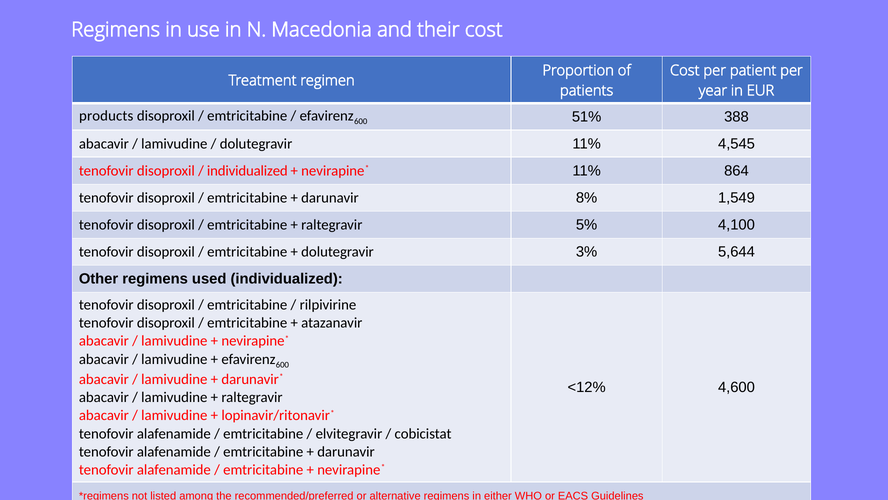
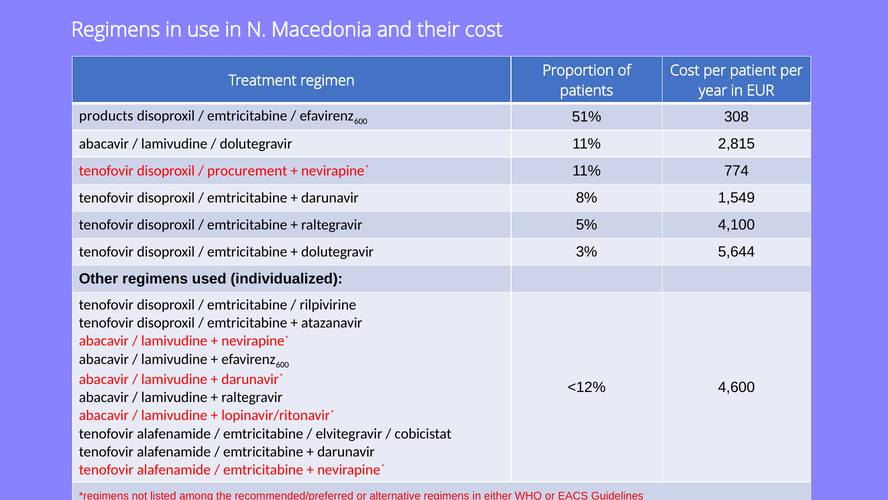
388: 388 -> 308
4,545: 4,545 -> 2,815
individualized at (247, 171): individualized -> procurement
864: 864 -> 774
